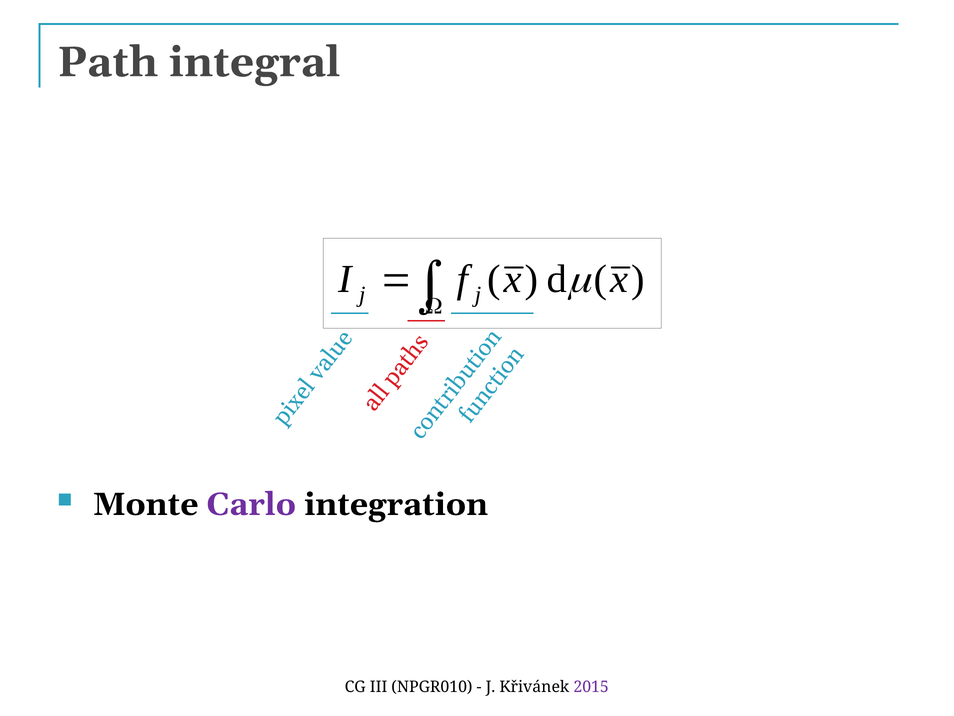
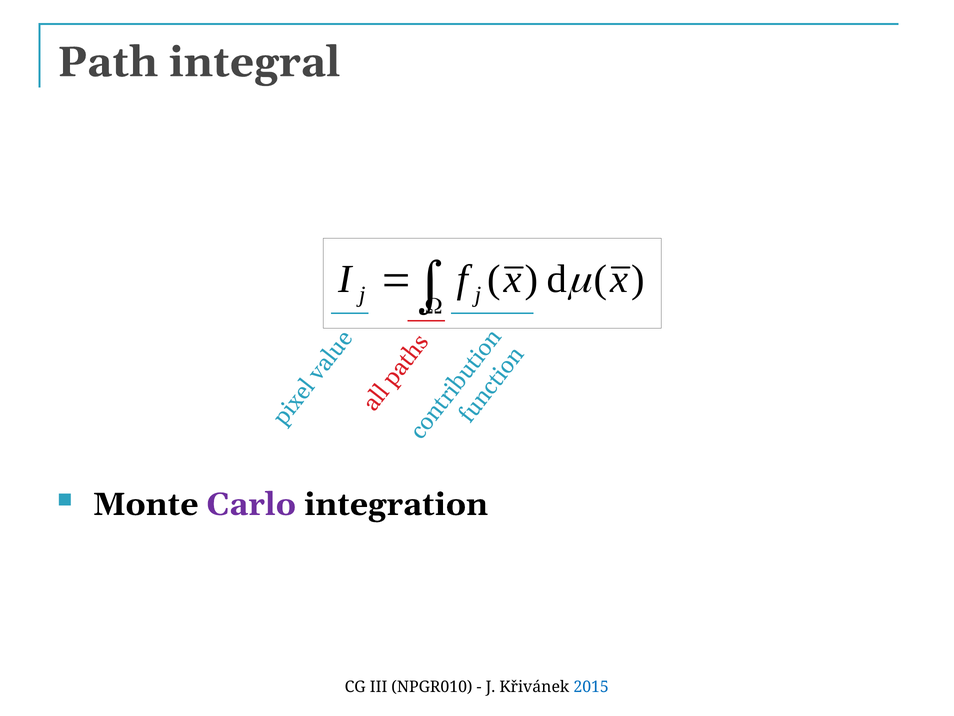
2015 colour: purple -> blue
